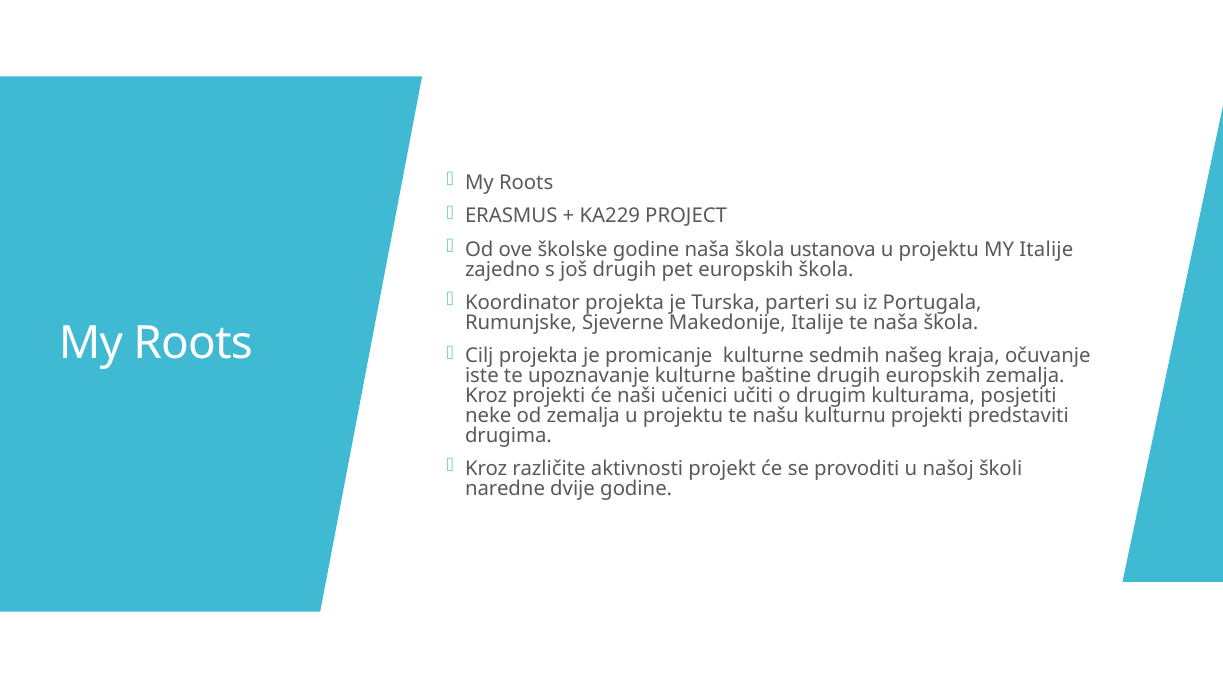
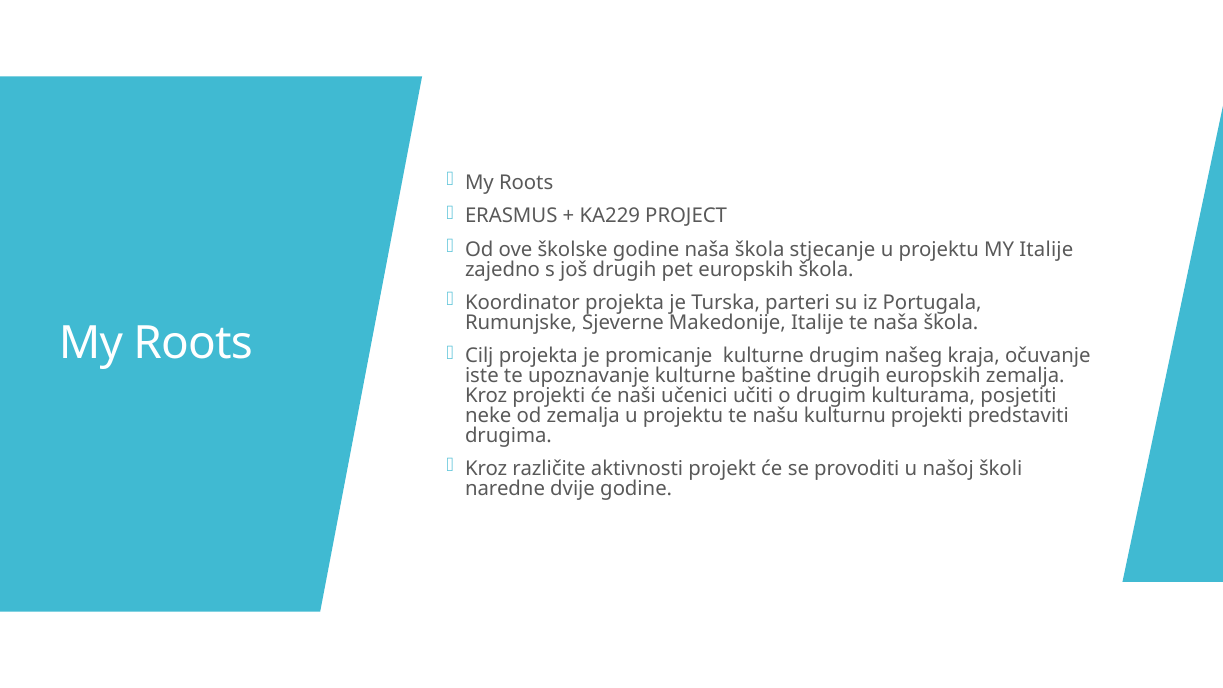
ustanova: ustanova -> stjecanje
kulturne sedmih: sedmih -> drugim
